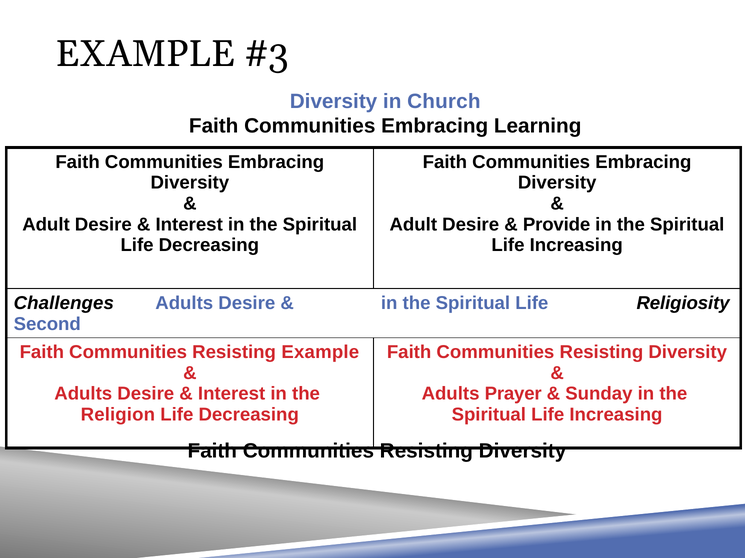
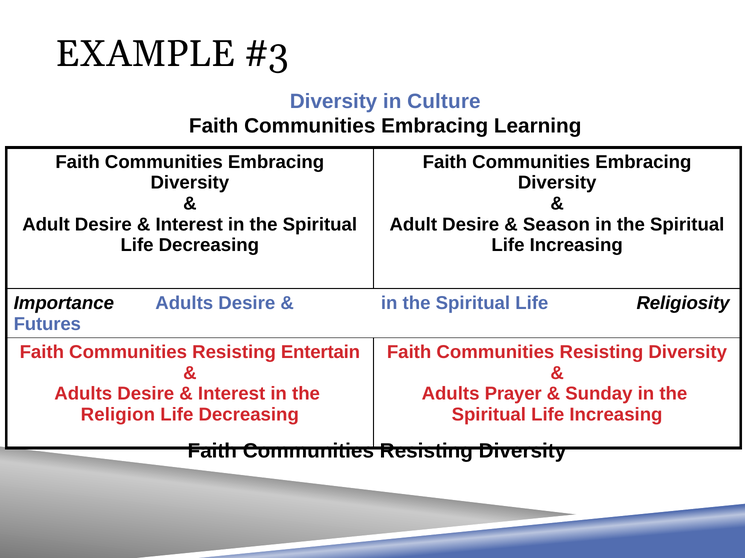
Church: Church -> Culture
Provide: Provide -> Season
Challenges: Challenges -> Importance
Second: Second -> Futures
Resisting Example: Example -> Entertain
